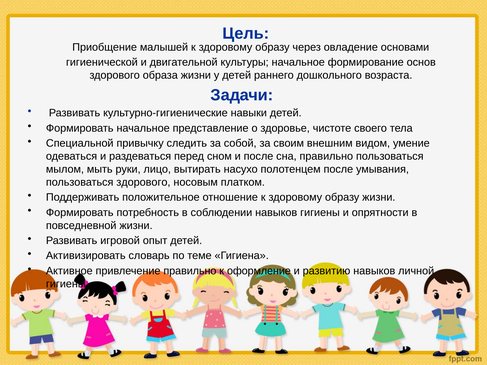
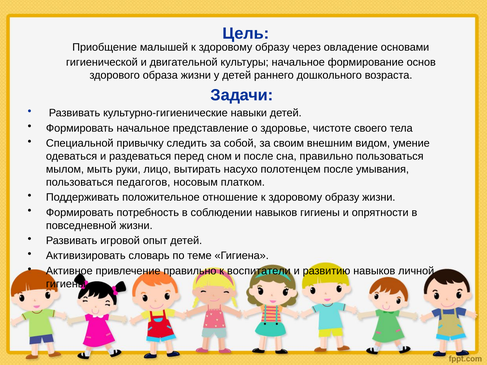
пользоваться здорового: здорового -> педагогов
оформление: оформление -> воспитатели
